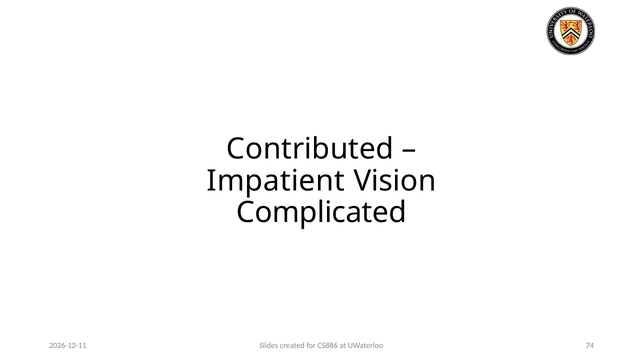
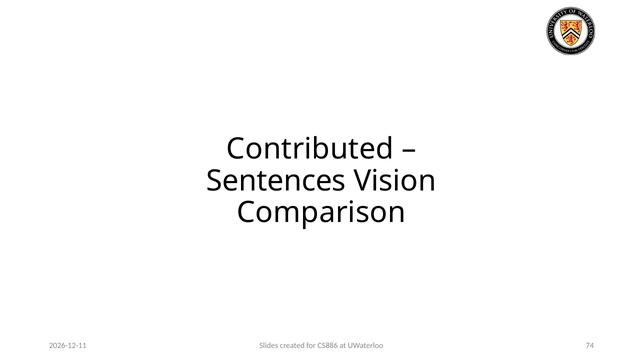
Impatient: Impatient -> Sentences
Complicated: Complicated -> Comparison
